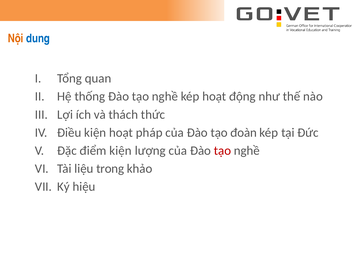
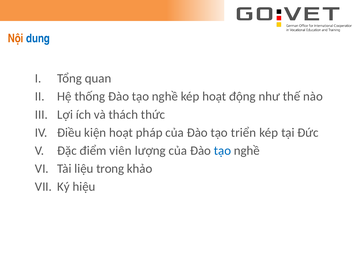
đoàn: đoàn -> triển
điểm kiện: kiện -> viên
tạo at (222, 151) colour: red -> blue
